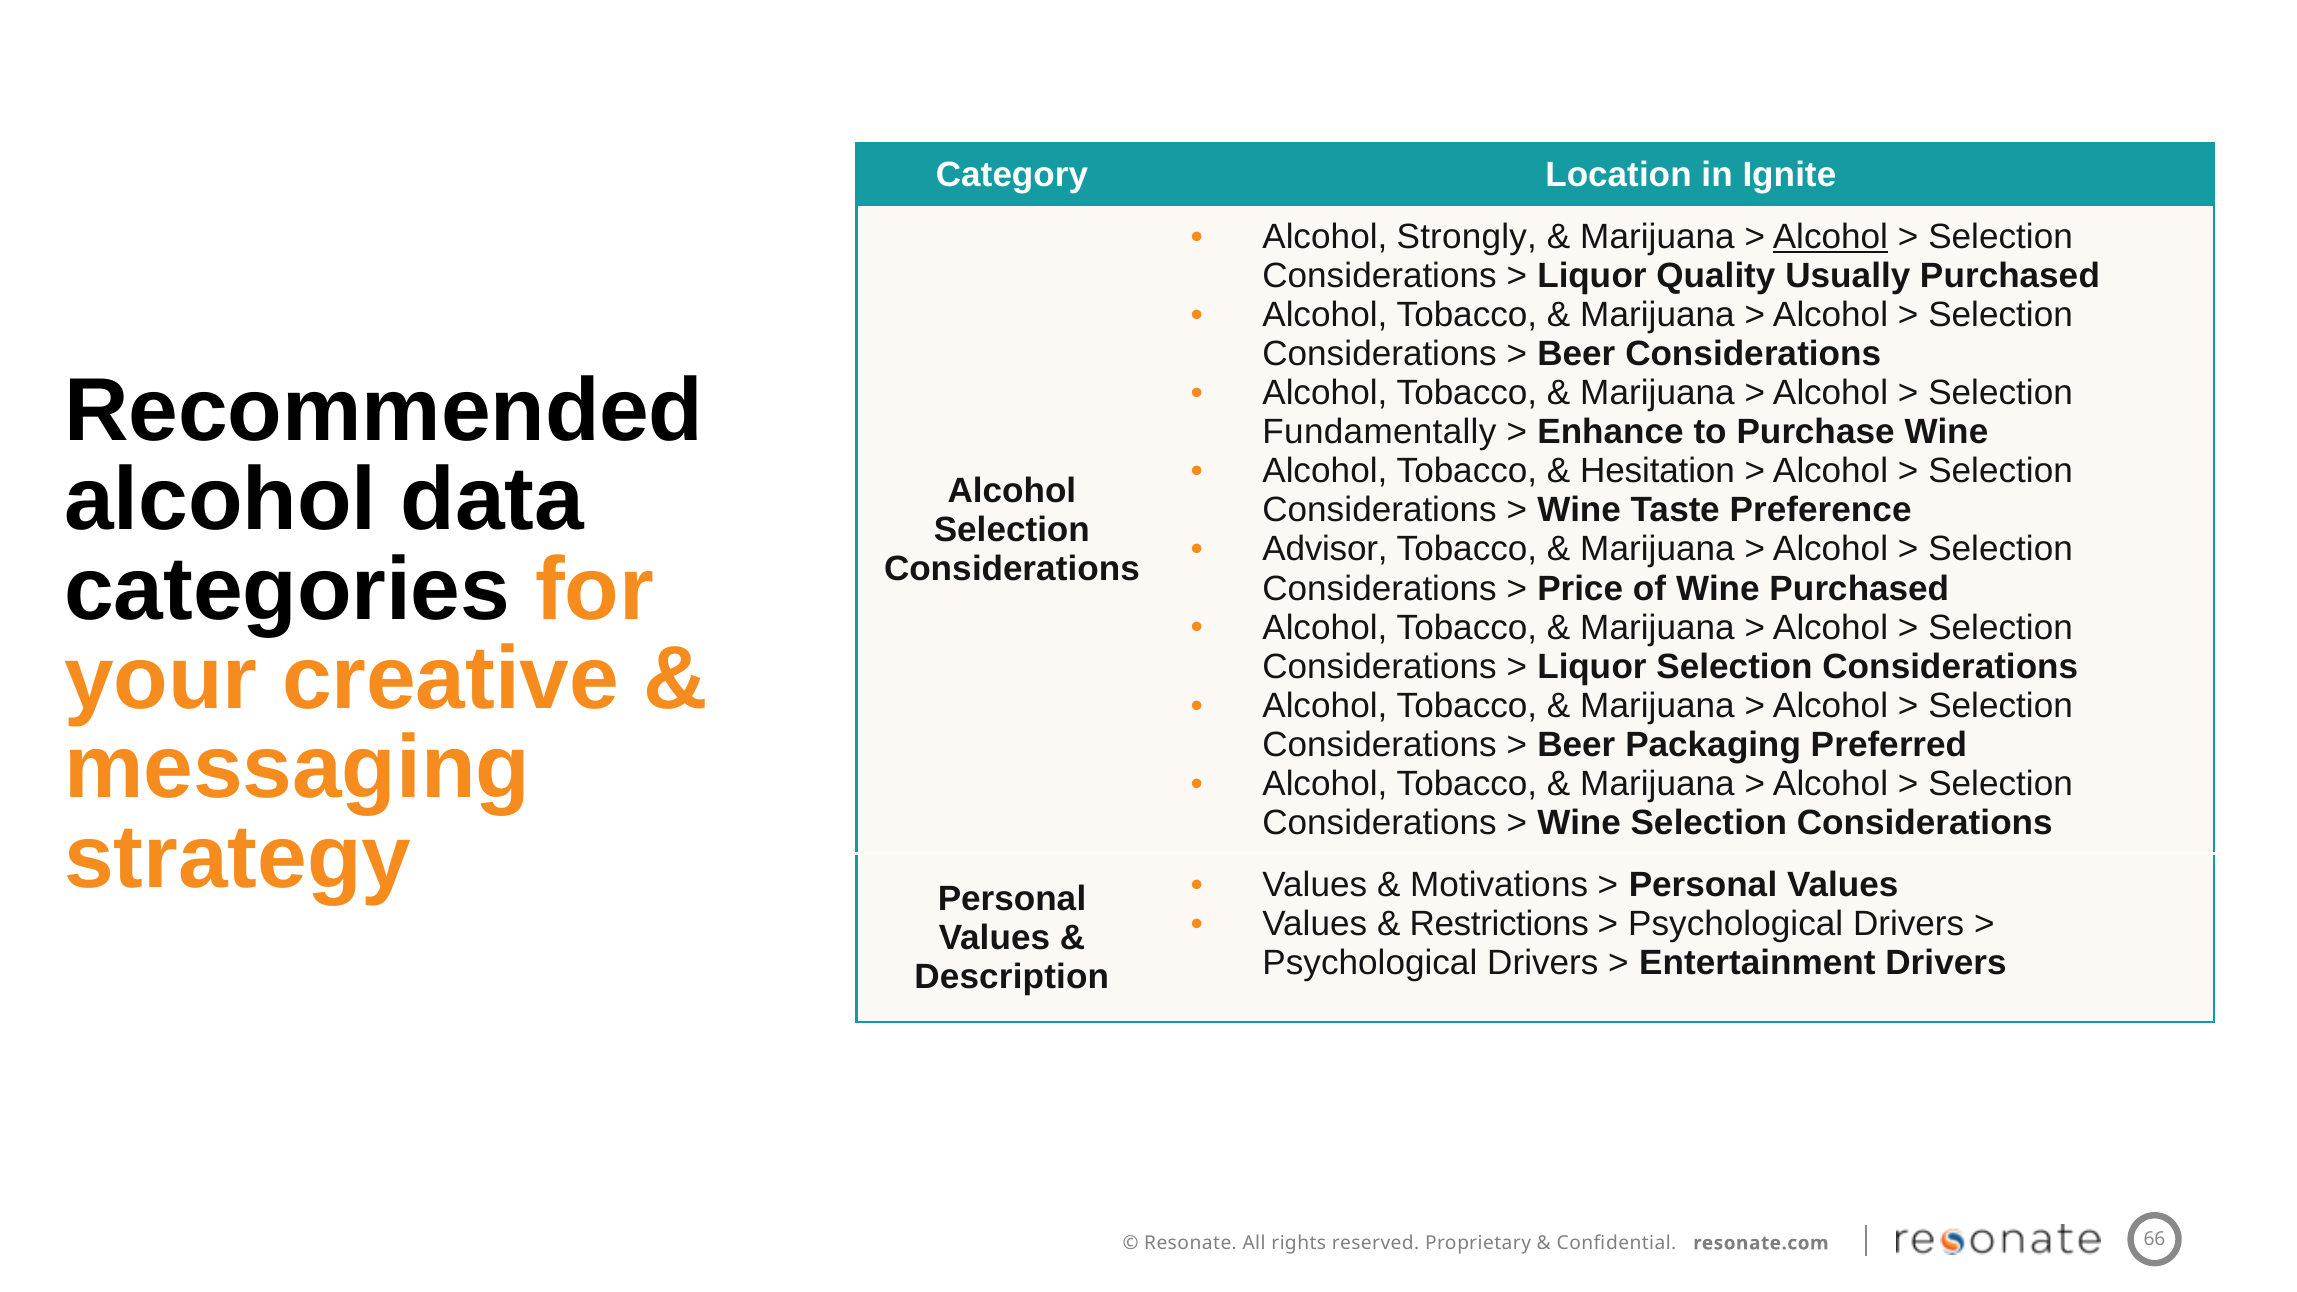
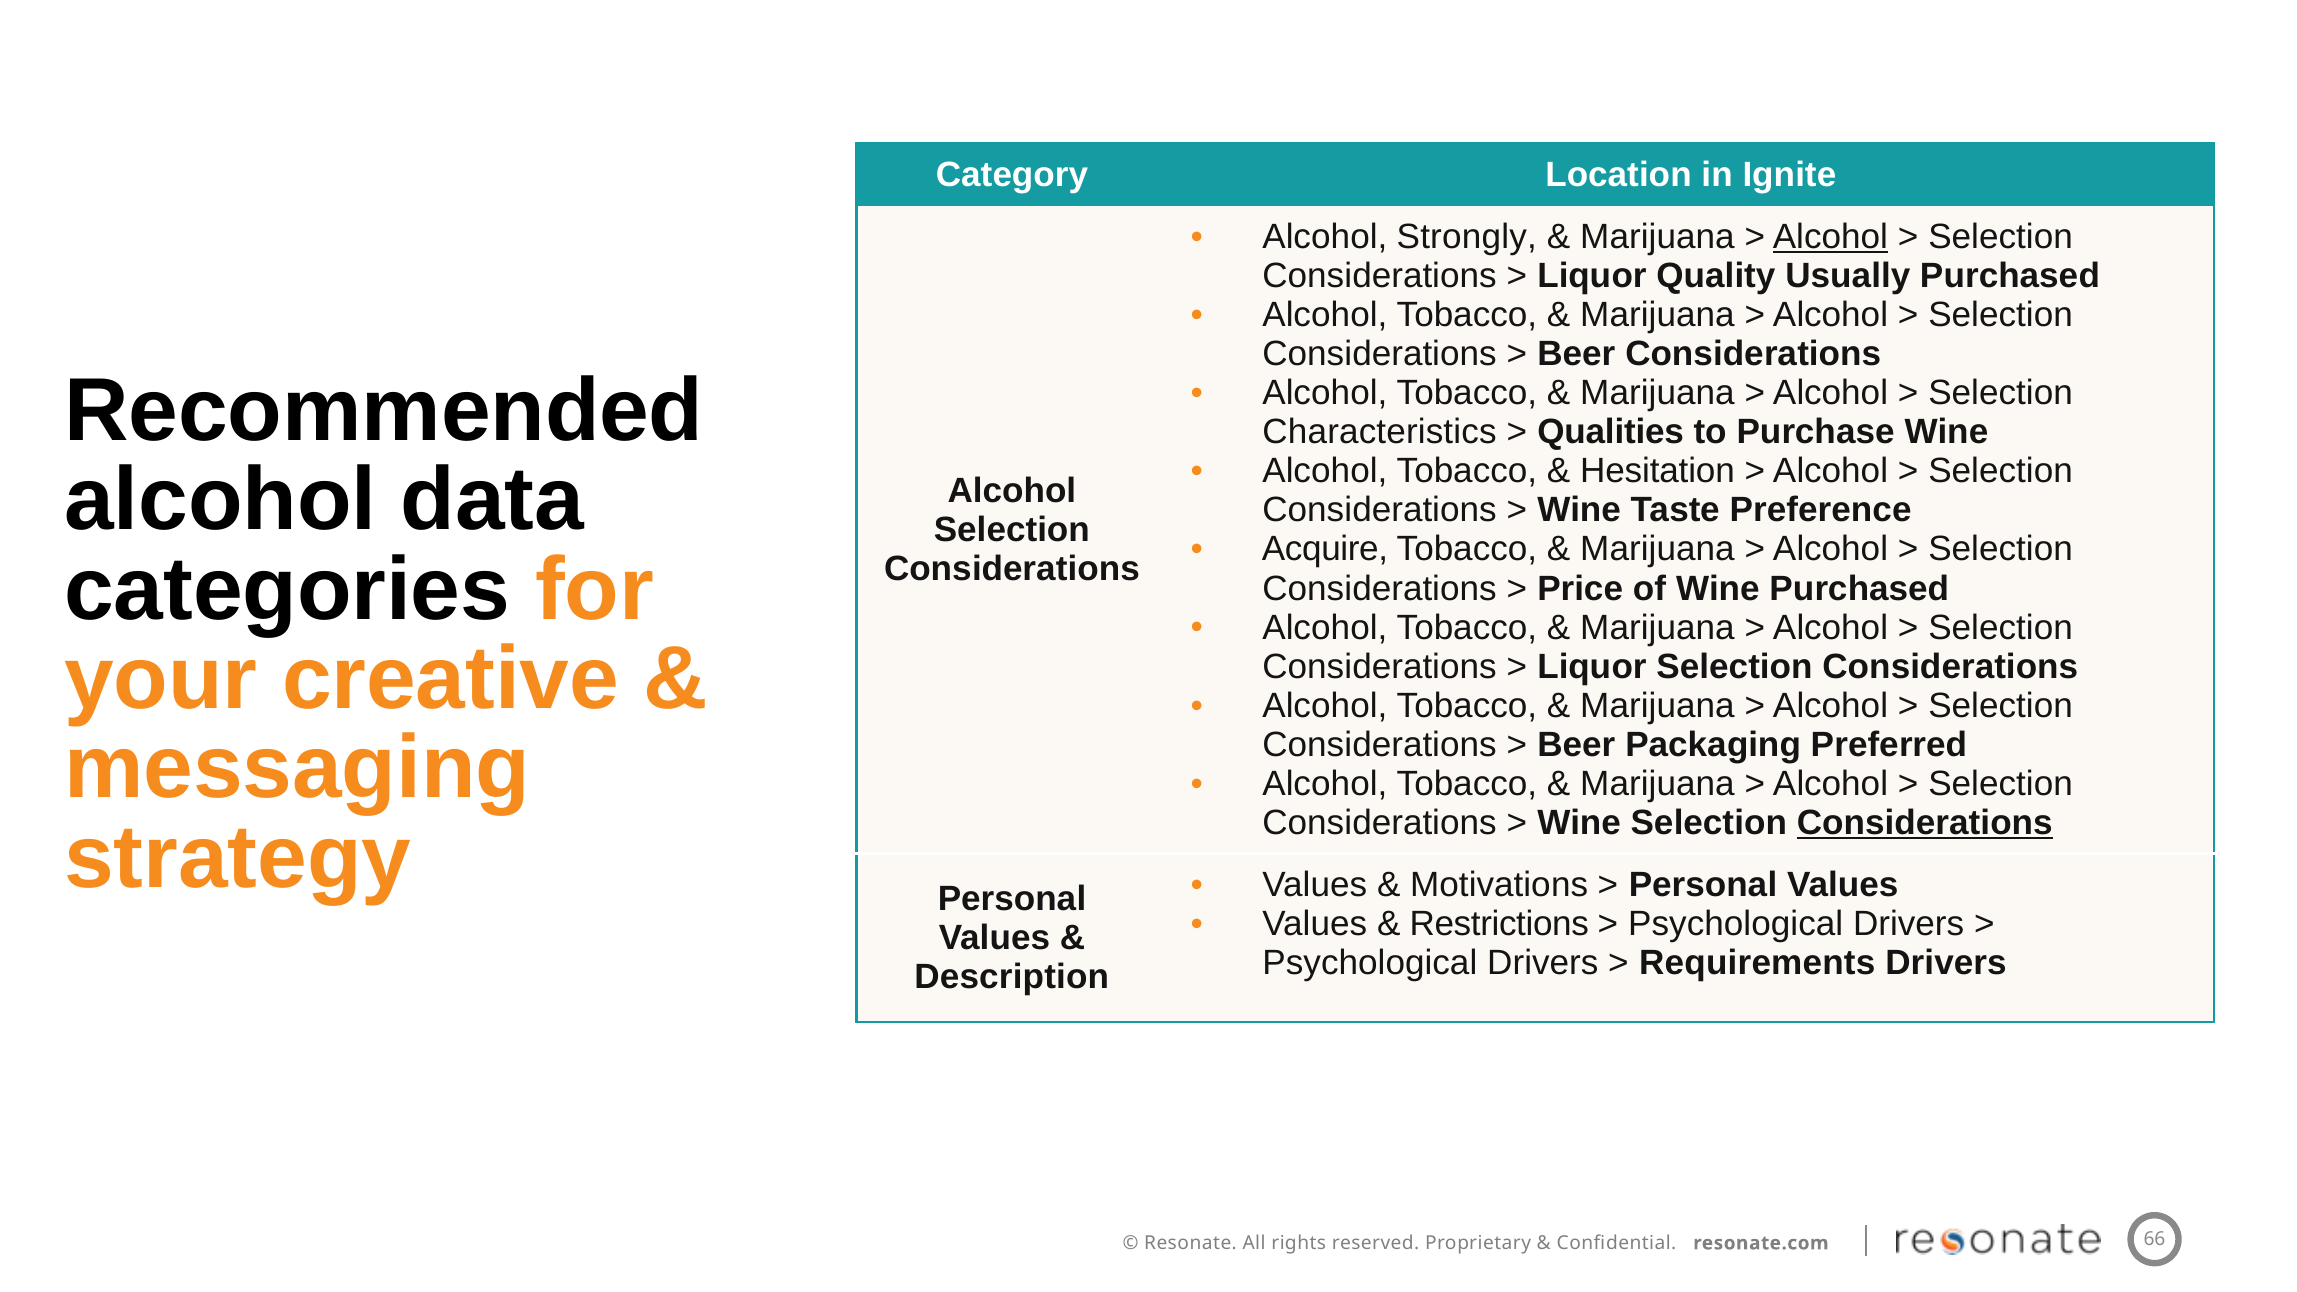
Fundamentally: Fundamentally -> Characteristics
Enhance: Enhance -> Qualities
Advisor: Advisor -> Acquire
Considerations at (1925, 823) underline: none -> present
Entertainment: Entertainment -> Requirements
